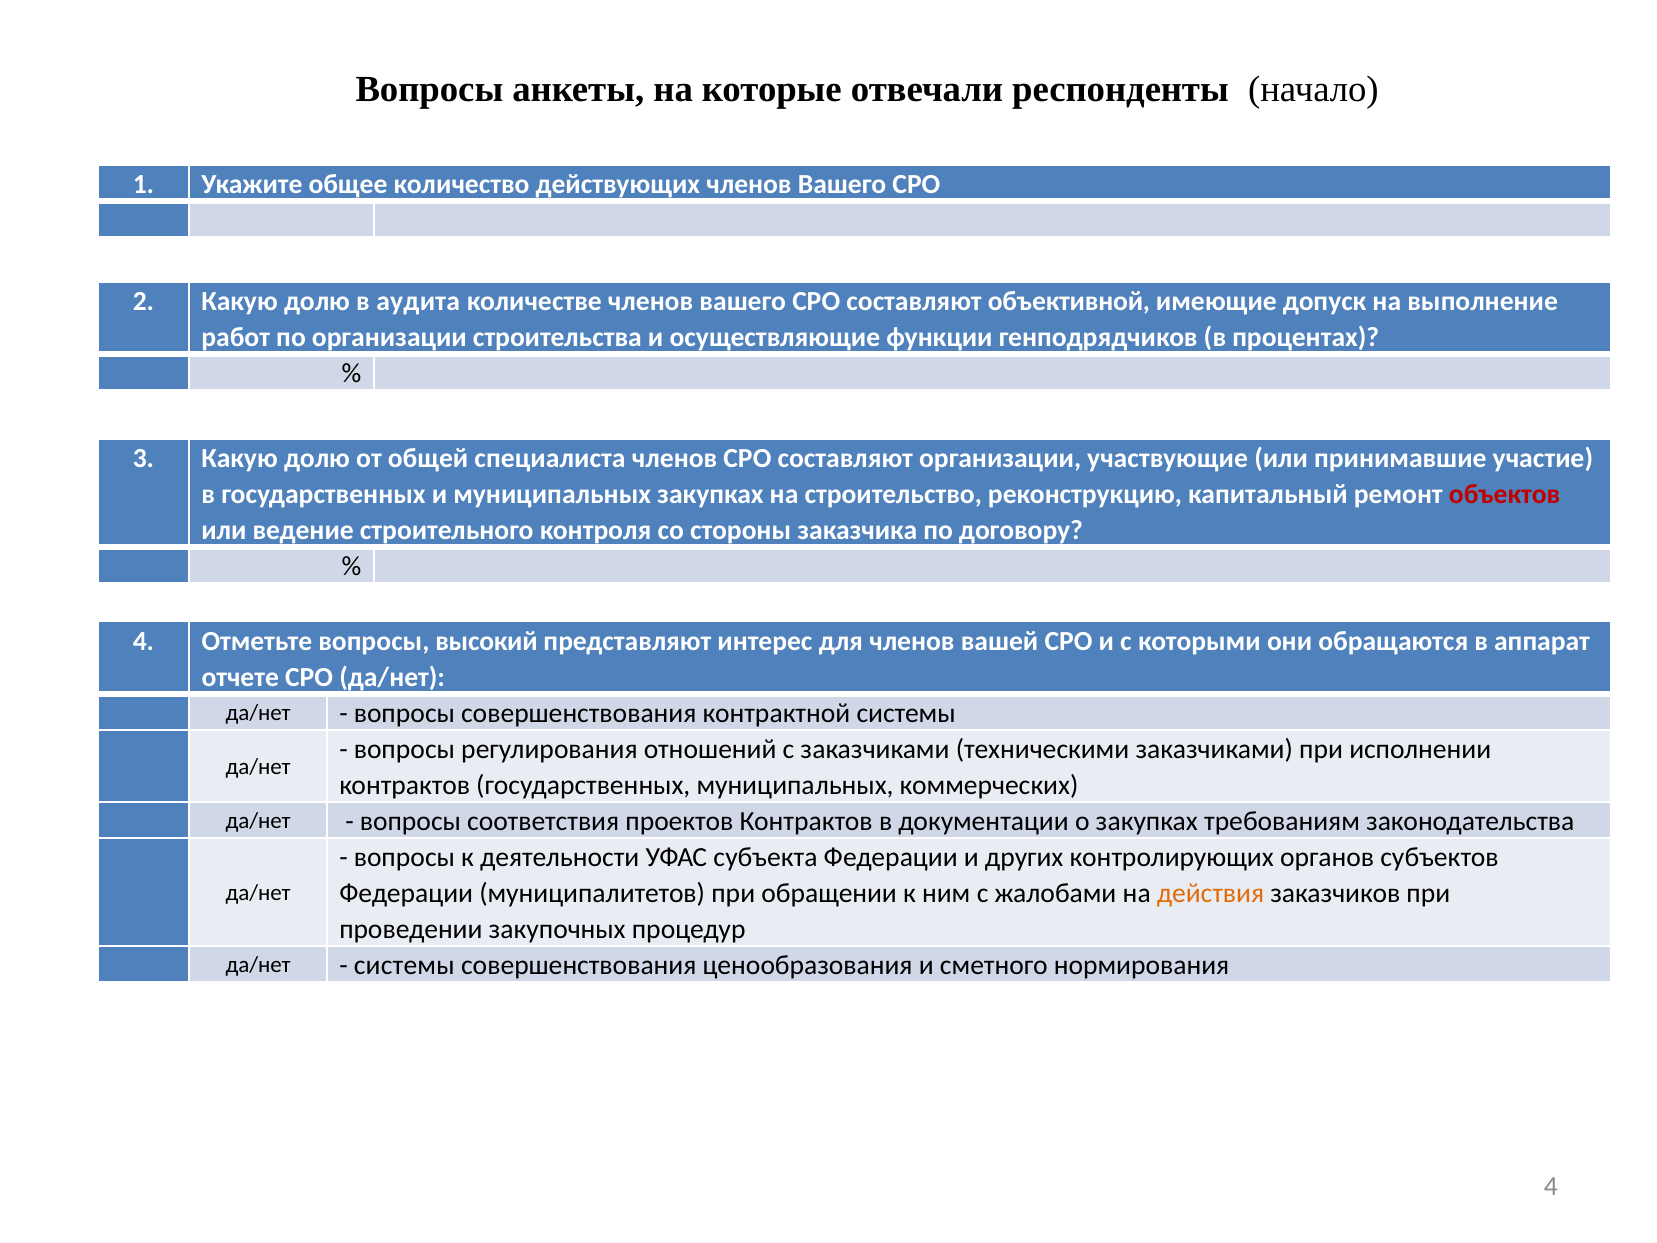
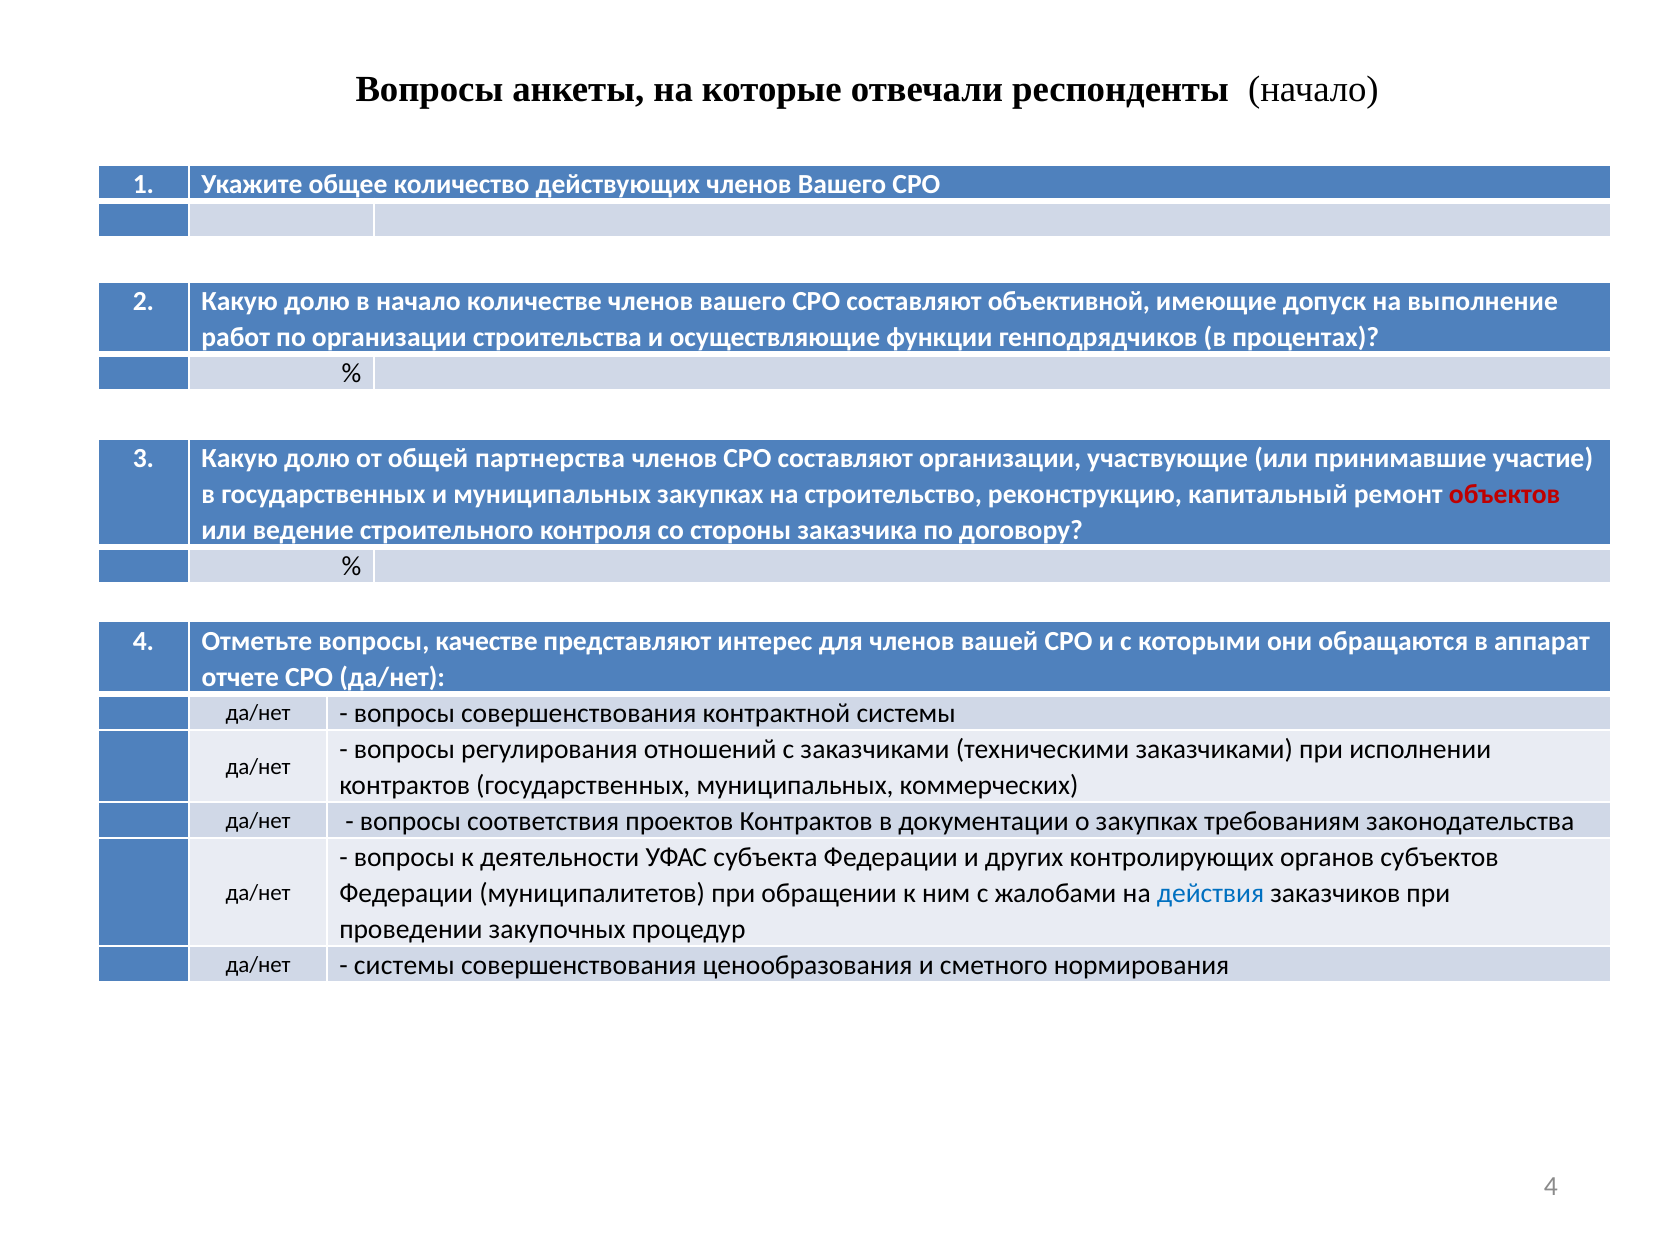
в аудита: аудита -> начало
специалиста: специалиста -> партнерства
высокий: высокий -> качестве
действия colour: orange -> blue
